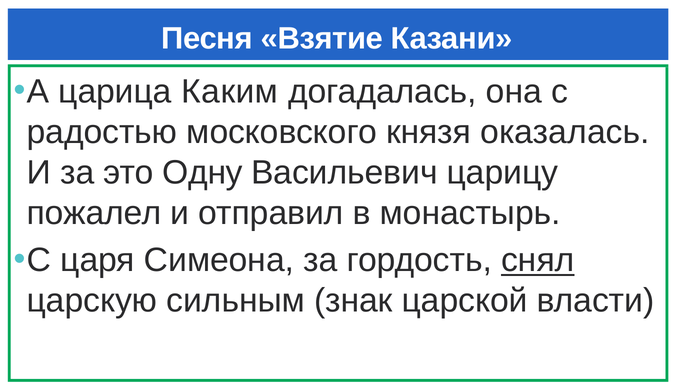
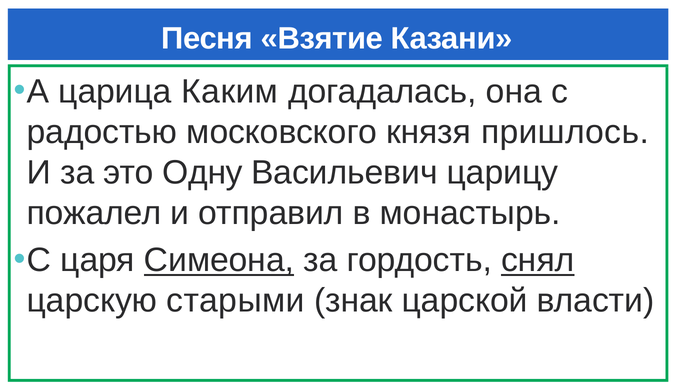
оказалась: оказалась -> пришлось
Симеона underline: none -> present
сильным: сильным -> старыми
